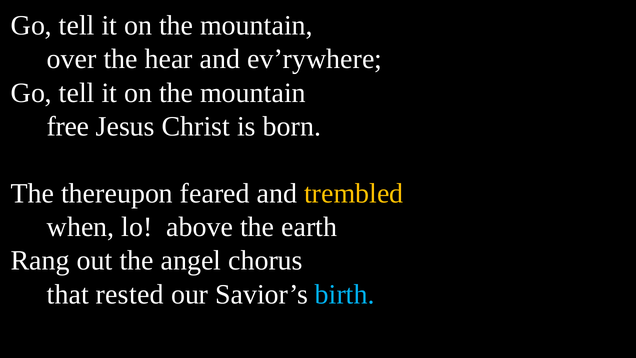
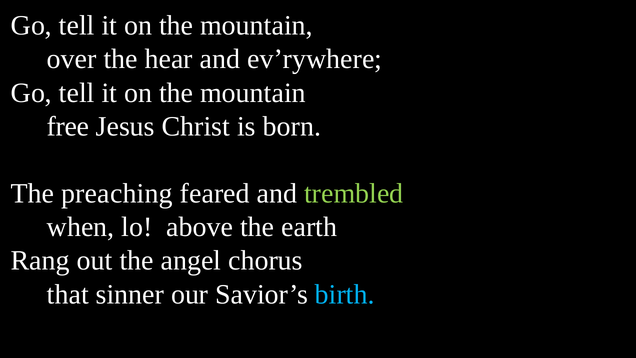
thereupon: thereupon -> preaching
trembled colour: yellow -> light green
rested: rested -> sinner
